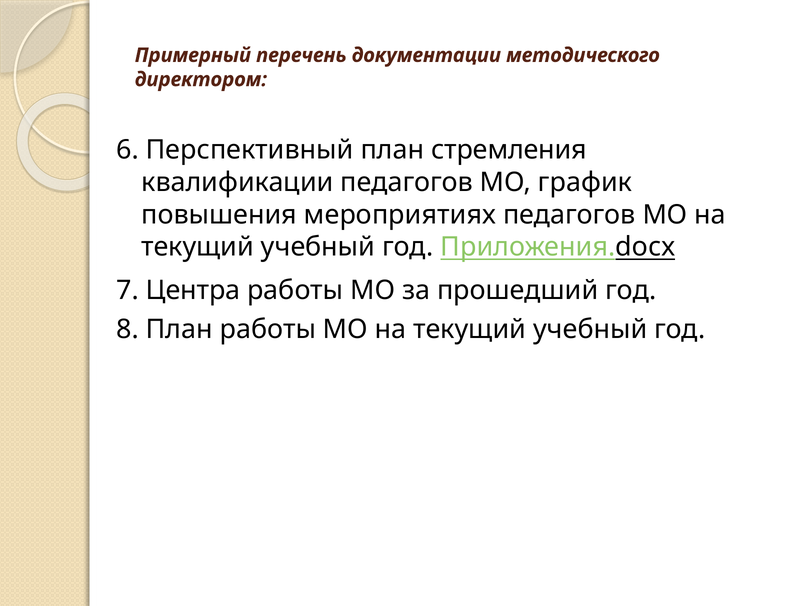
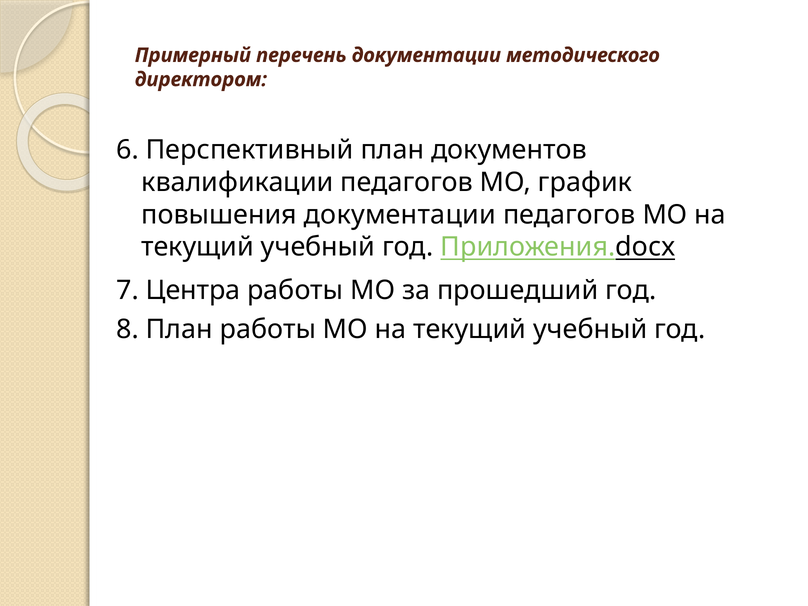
стремления: стремления -> документов
повышения мероприятиях: мероприятиях -> документации
